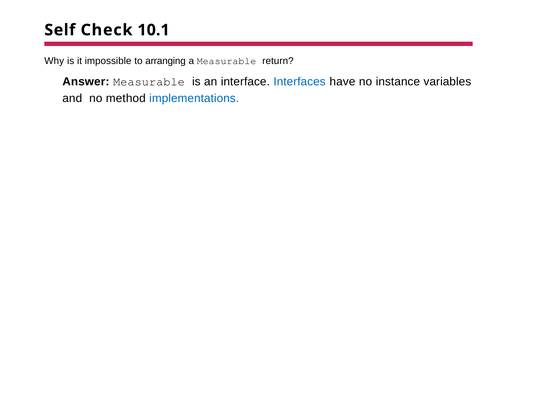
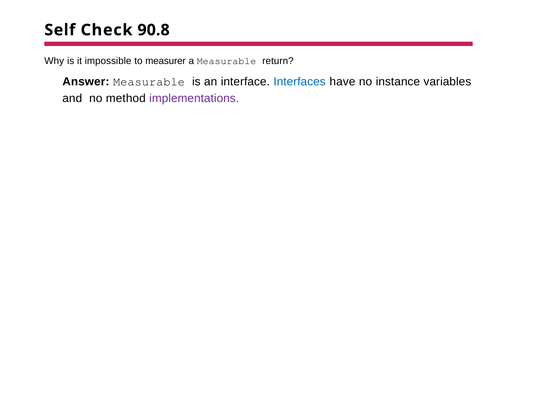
10.1: 10.1 -> 90.8
arranging: arranging -> measurer
implementations colour: blue -> purple
